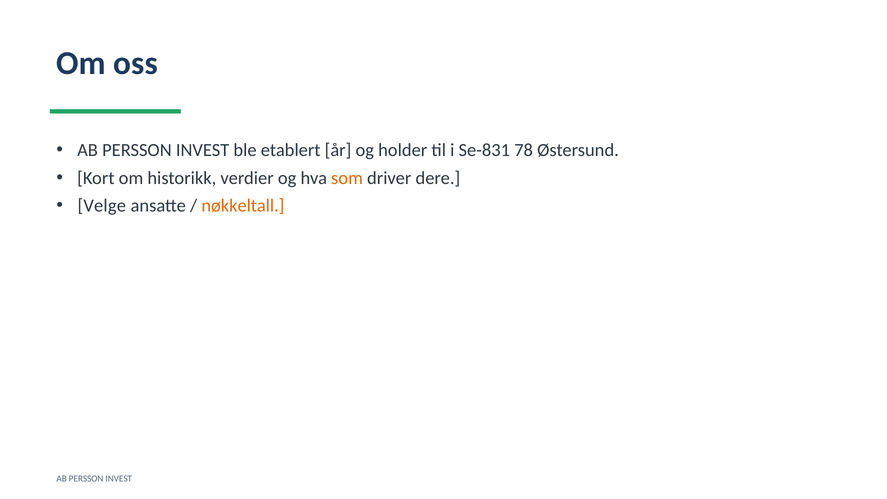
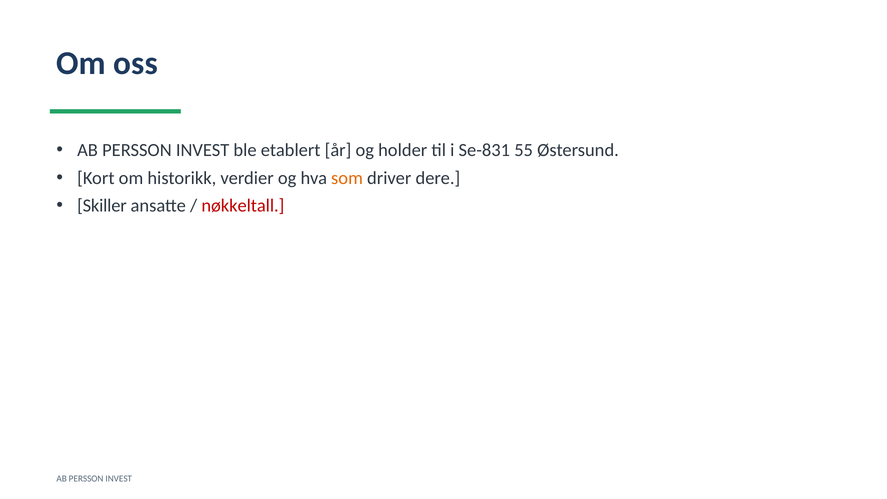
78: 78 -> 55
Velge: Velge -> Skiller
nøkkeltall colour: orange -> red
